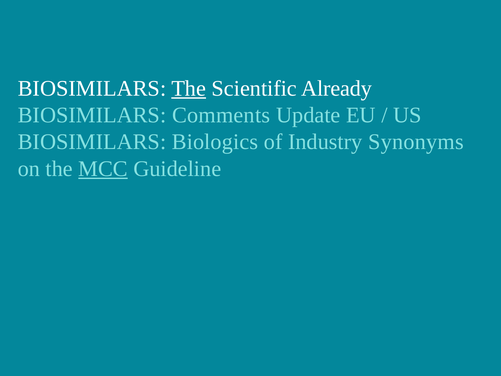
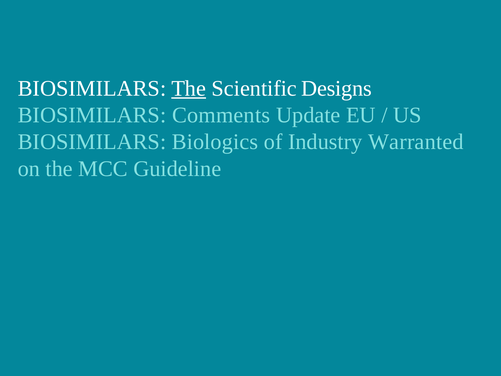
Already: Already -> Designs
Synonyms: Synonyms -> Warranted
MCC underline: present -> none
